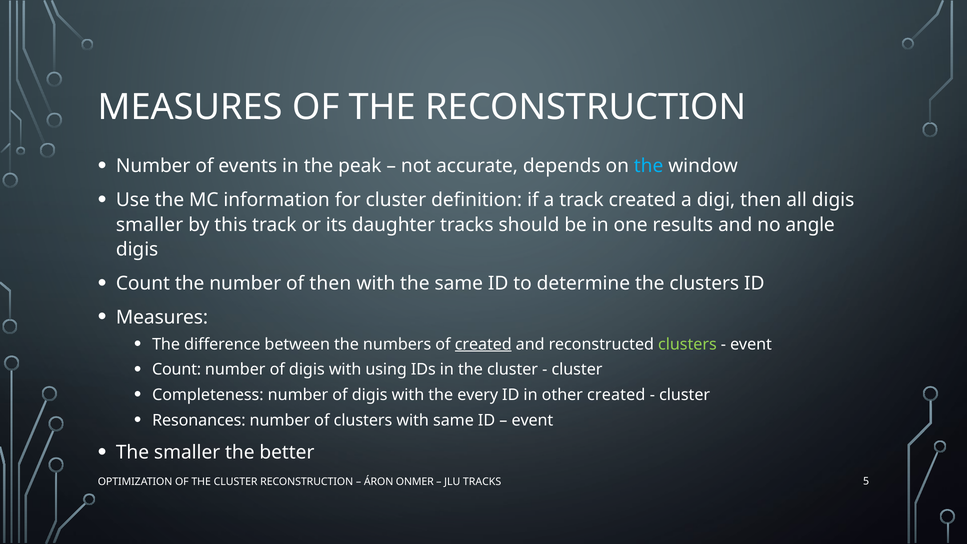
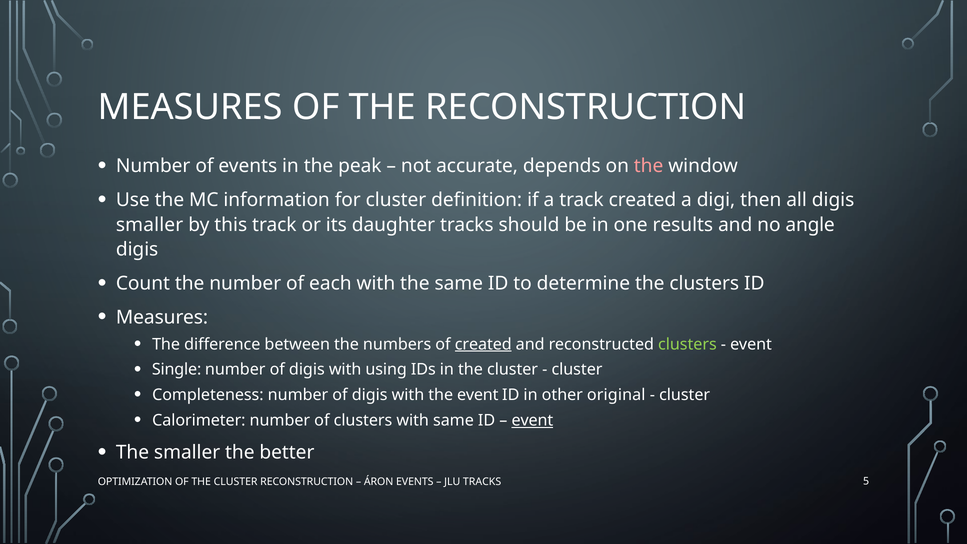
the at (649, 166) colour: light blue -> pink
of then: then -> each
Count at (177, 370): Count -> Single
the every: every -> event
other created: created -> original
Resonances: Resonances -> Calorimeter
event at (532, 420) underline: none -> present
ÁRON ONMER: ONMER -> EVENTS
